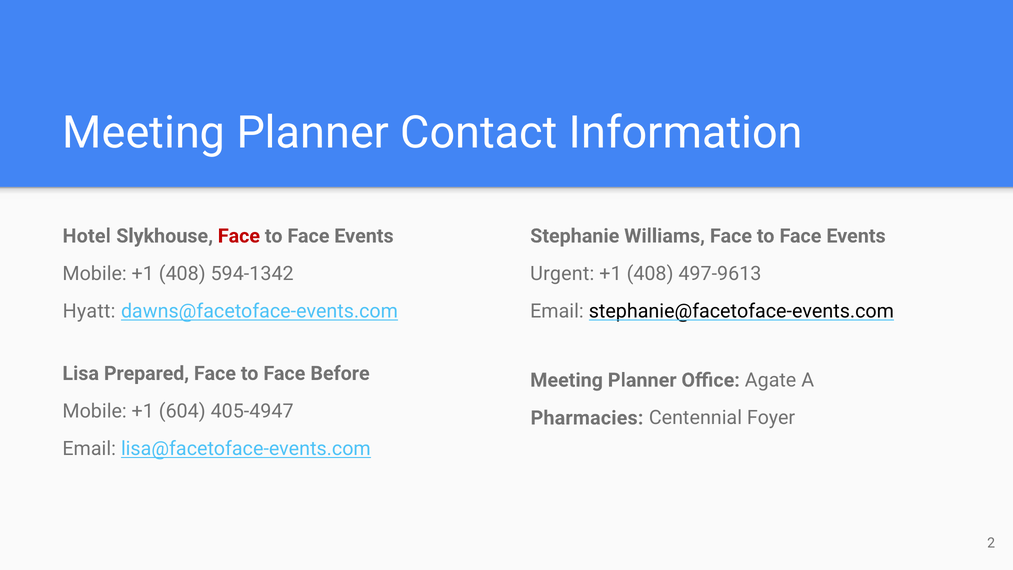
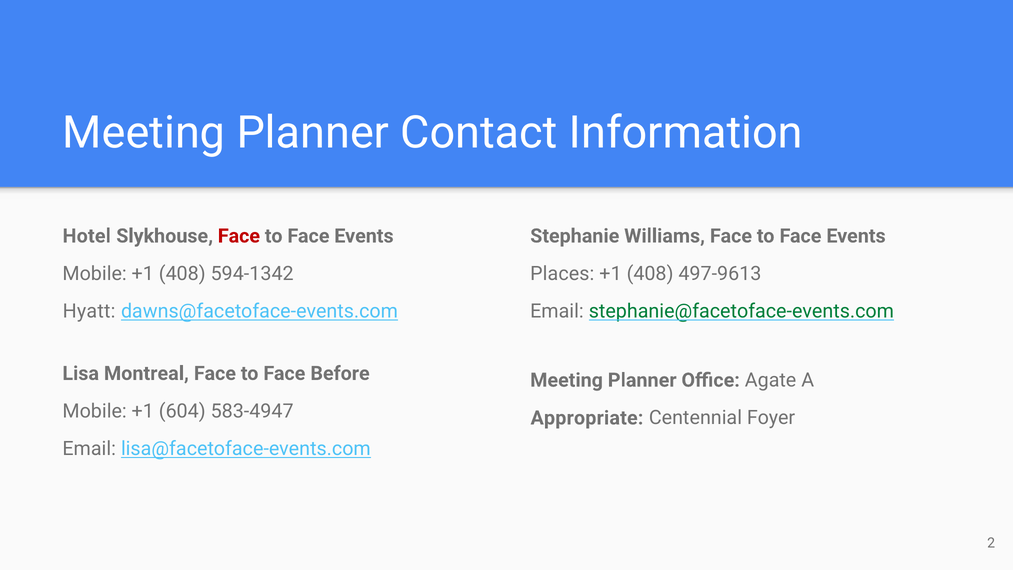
Urgent: Urgent -> Places
stephanie@facetoface-events.com colour: black -> green
Prepared: Prepared -> Montreal
405-4947: 405-4947 -> 583-4947
Pharmacies: Pharmacies -> Appropriate
